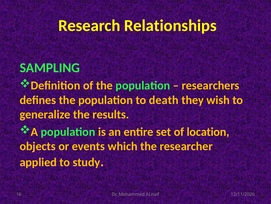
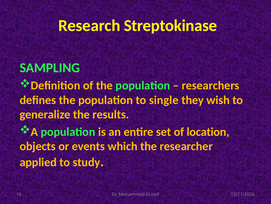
Relationships: Relationships -> Streptokinase
death: death -> single
